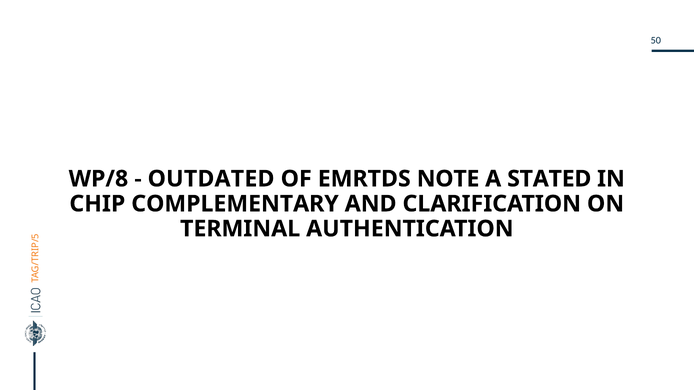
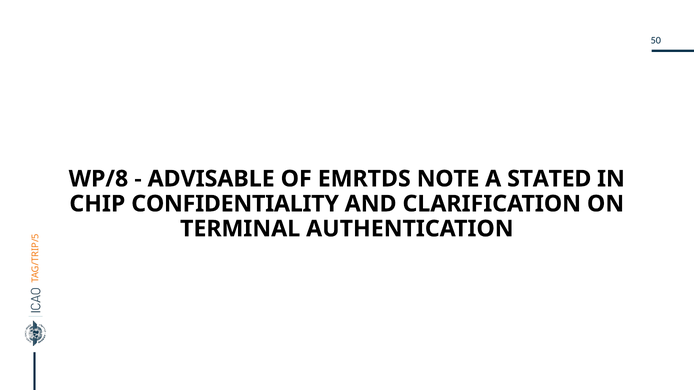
OUTDATED: OUTDATED -> ADVISABLE
COMPLEMENTARY: COMPLEMENTARY -> CONFIDENTIALITY
